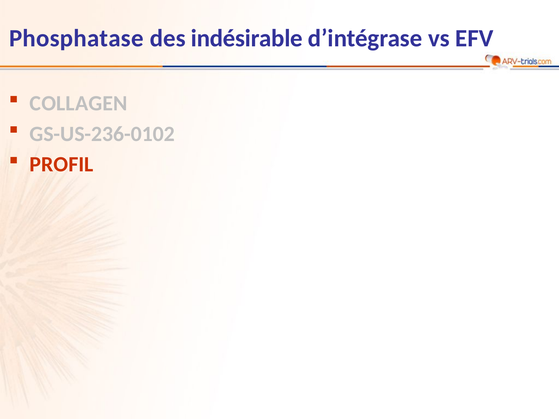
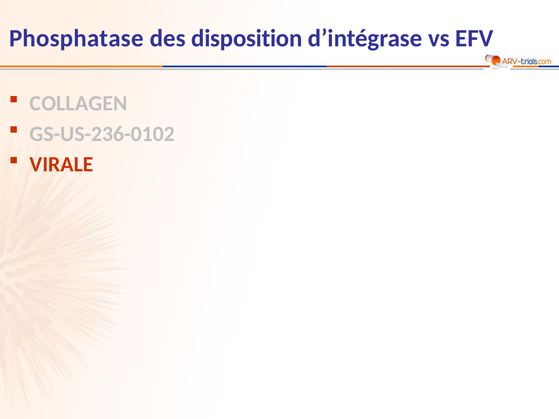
indésirable: indésirable -> disposition
PROFIL: PROFIL -> VIRALE
